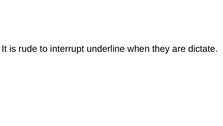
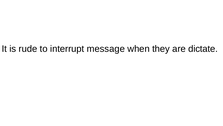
underline: underline -> message
